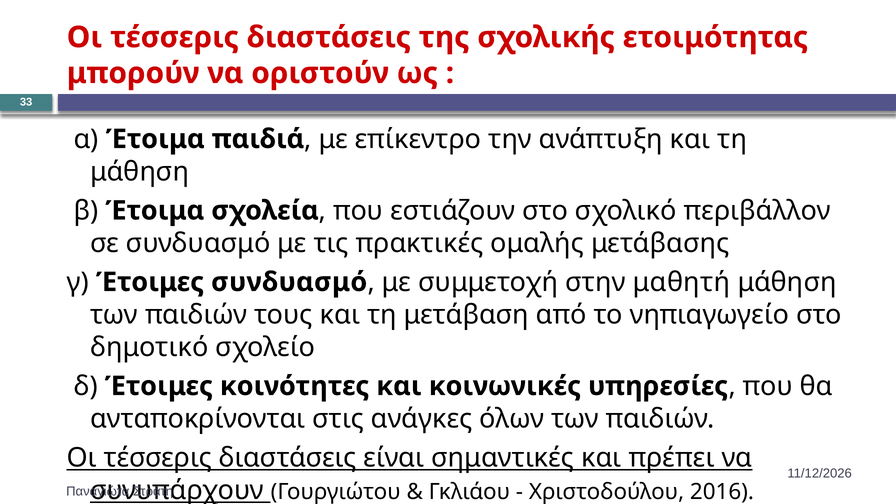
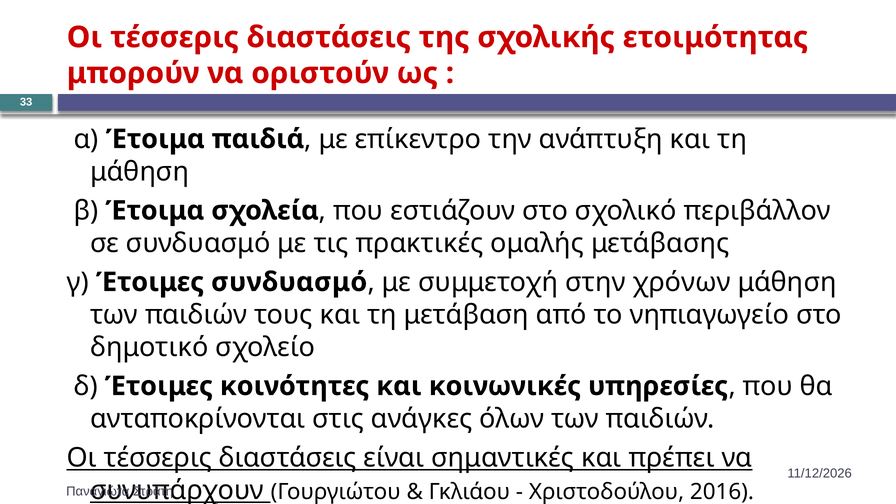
μαθητή: μαθητή -> χρόνων
